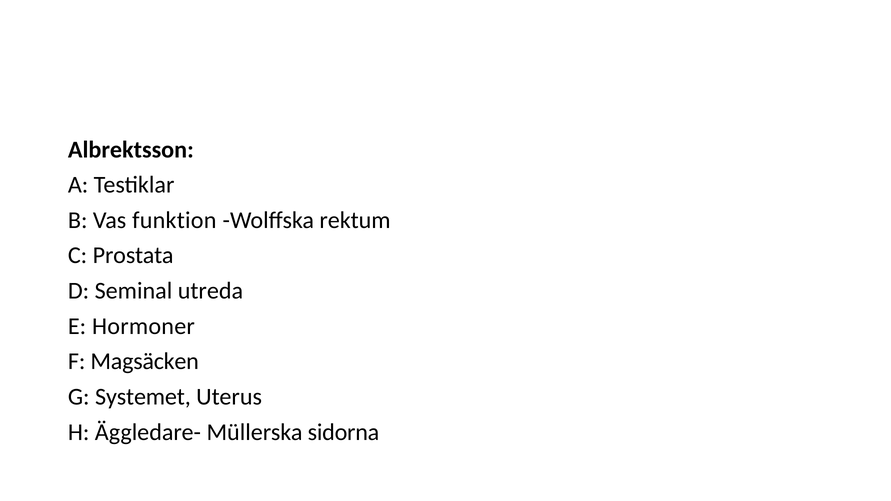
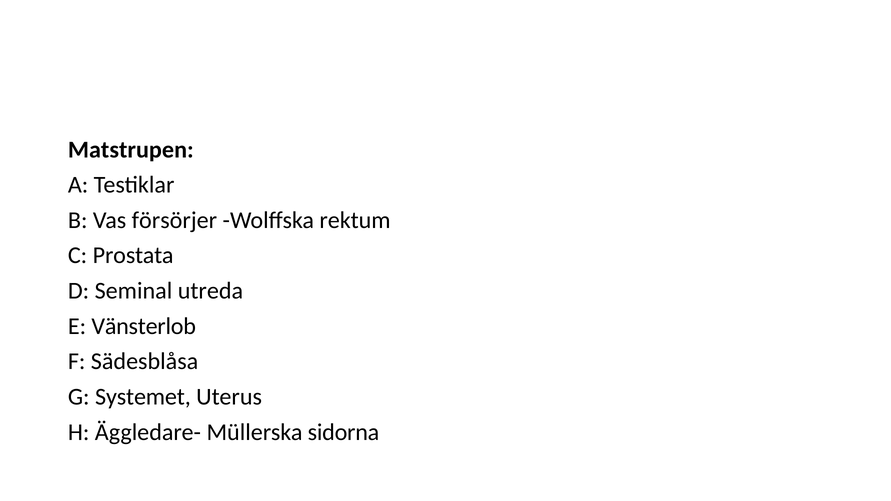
Albrektsson: Albrektsson -> Matstrupen
funktion: funktion -> försörjer
Hormoner: Hormoner -> Vänsterlob
Magsäcken: Magsäcken -> Sädesblåsa
